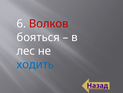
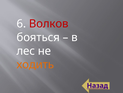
ходить colour: blue -> orange
